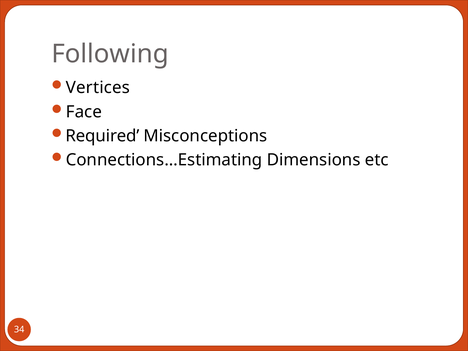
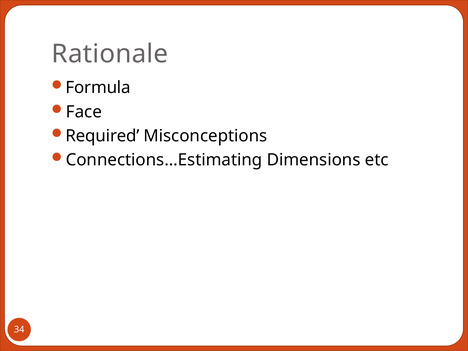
Following: Following -> Rationale
Vertices: Vertices -> Formula
